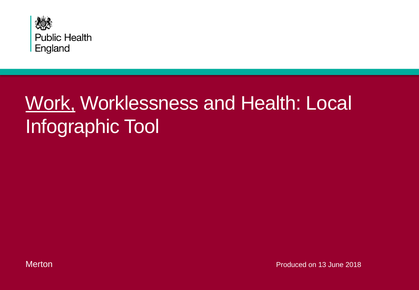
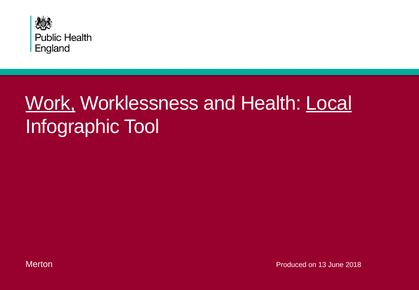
Local underline: none -> present
